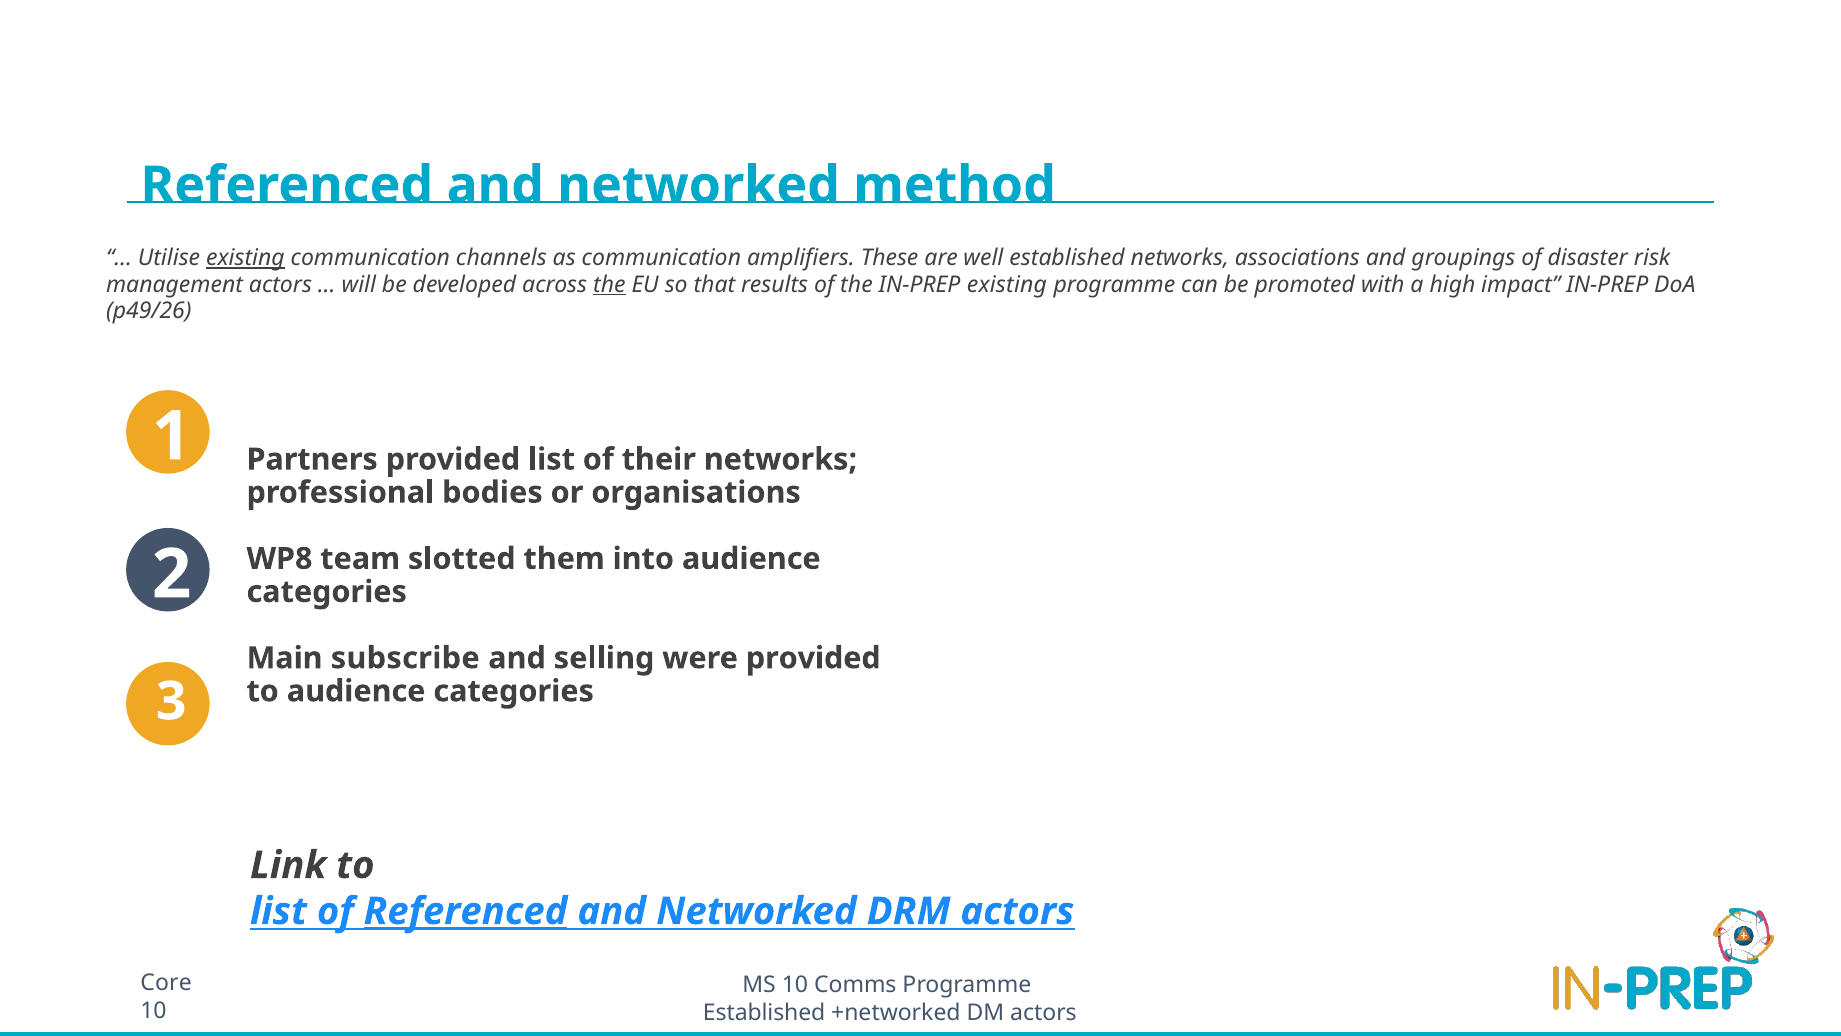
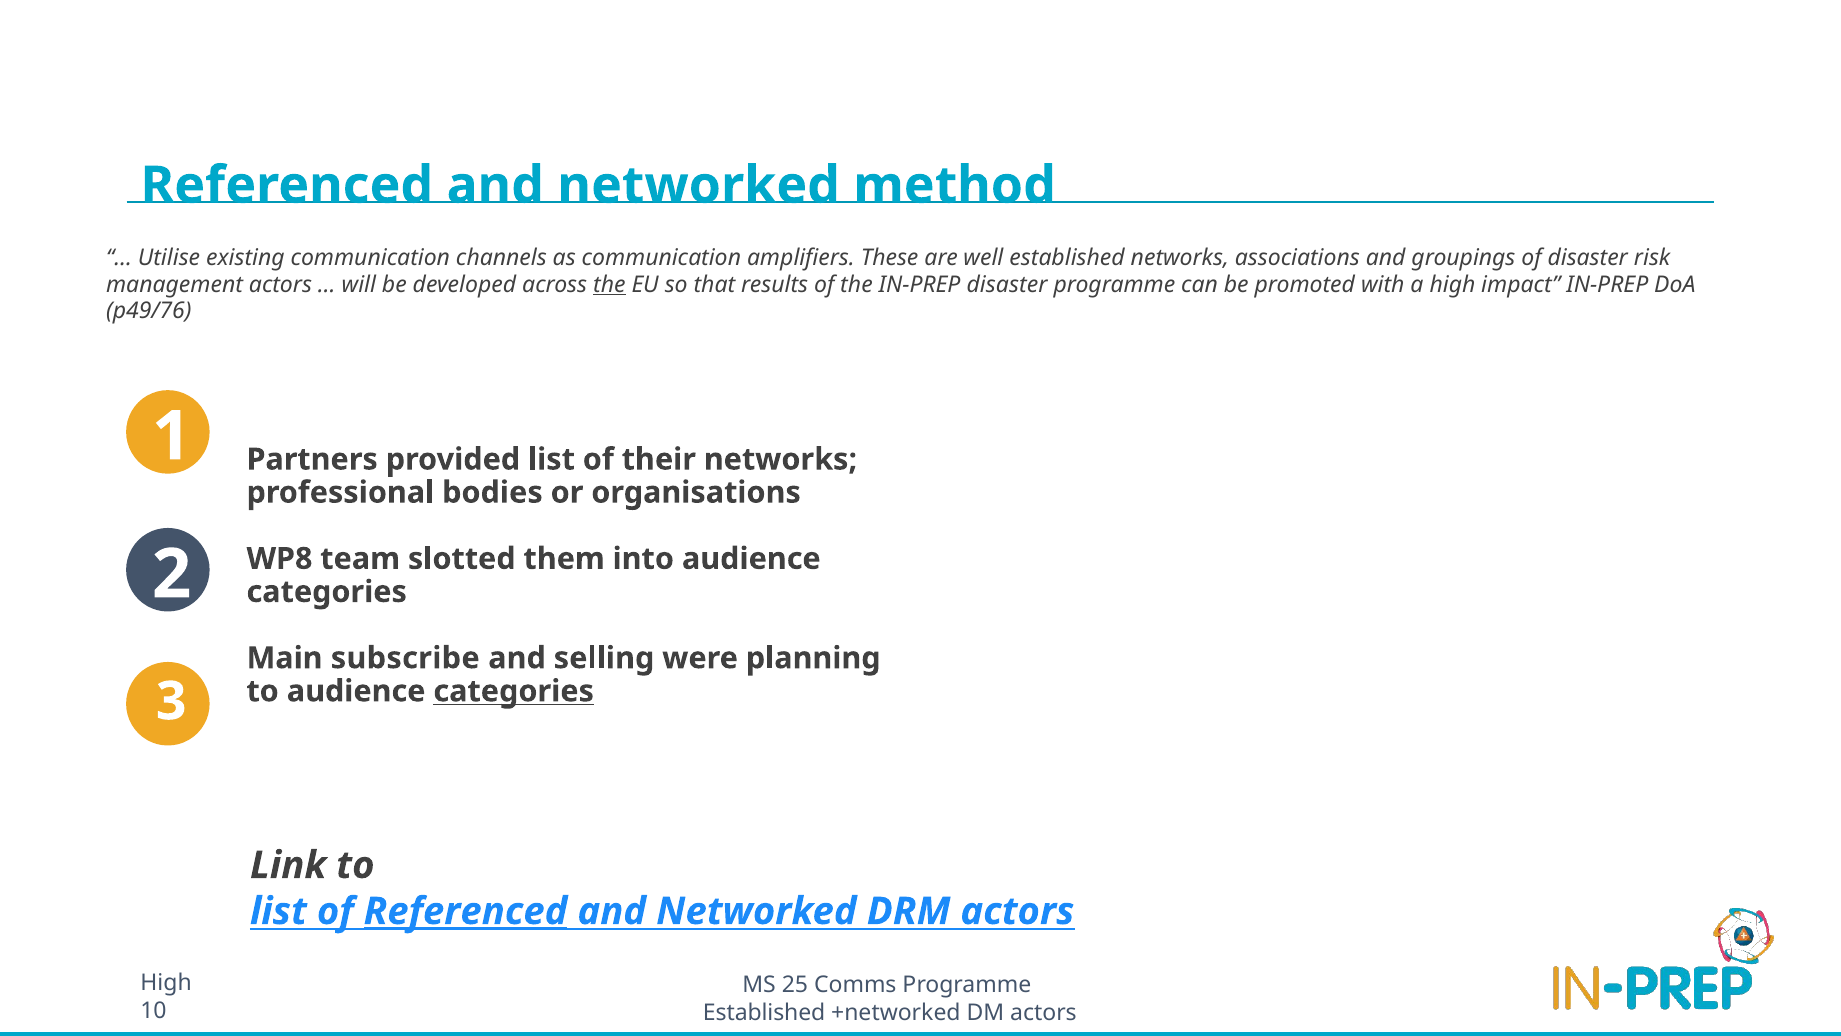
existing at (245, 258) underline: present -> none
IN-PREP existing: existing -> disaster
p49/26: p49/26 -> p49/76
were provided: provided -> planning
categories at (514, 691) underline: none -> present
Core at (166, 983): Core -> High
MS 10: 10 -> 25
